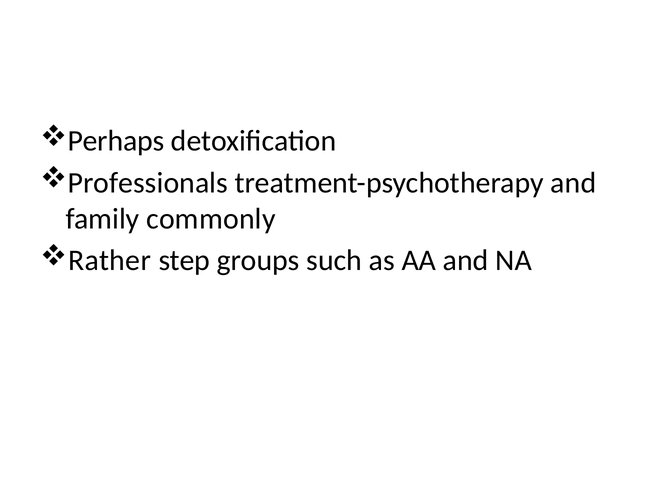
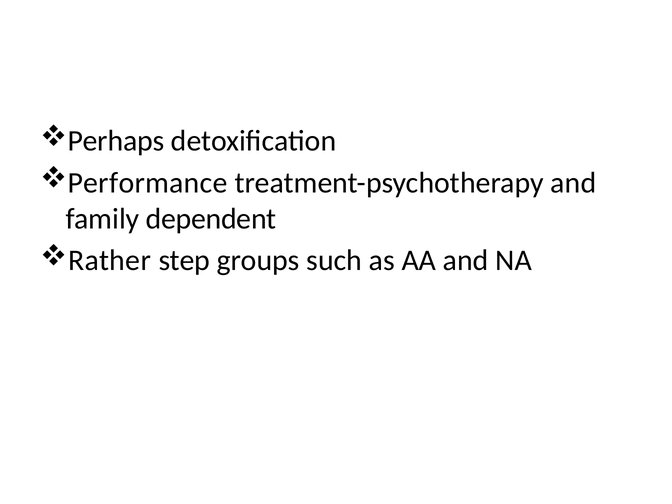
Professionals: Professionals -> Performance
commonly: commonly -> dependent
